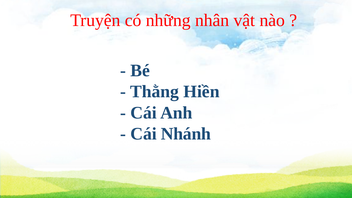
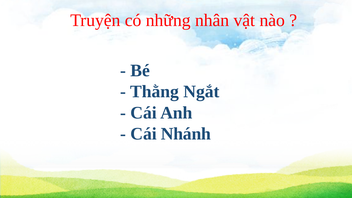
Hiền: Hiền -> Ngắt
